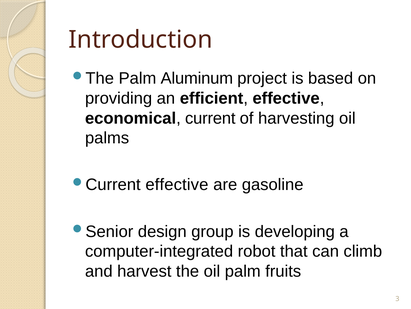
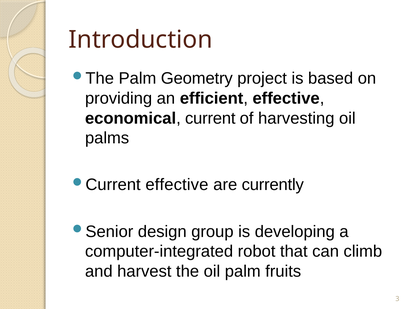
Aluminum: Aluminum -> Geometry
gasoline: gasoline -> currently
